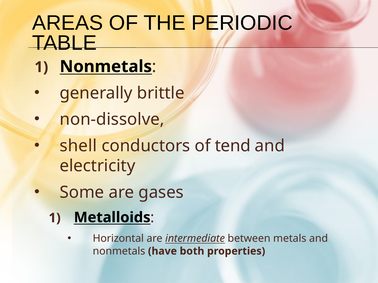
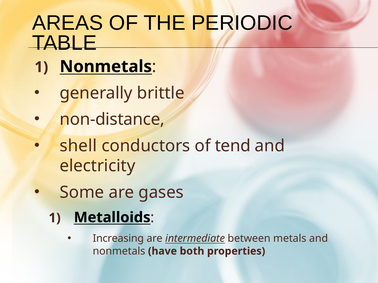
non-dissolve: non-dissolve -> non-distance
Horizontal: Horizontal -> Increasing
